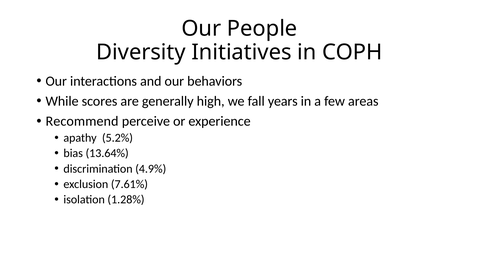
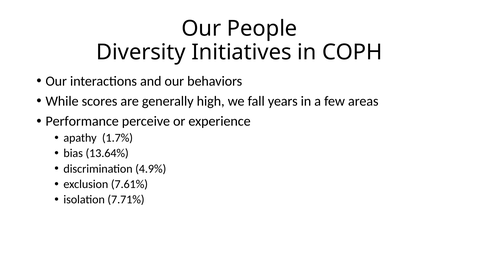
Recommend: Recommend -> Performance
5.2%: 5.2% -> 1.7%
1.28%: 1.28% -> 7.71%
